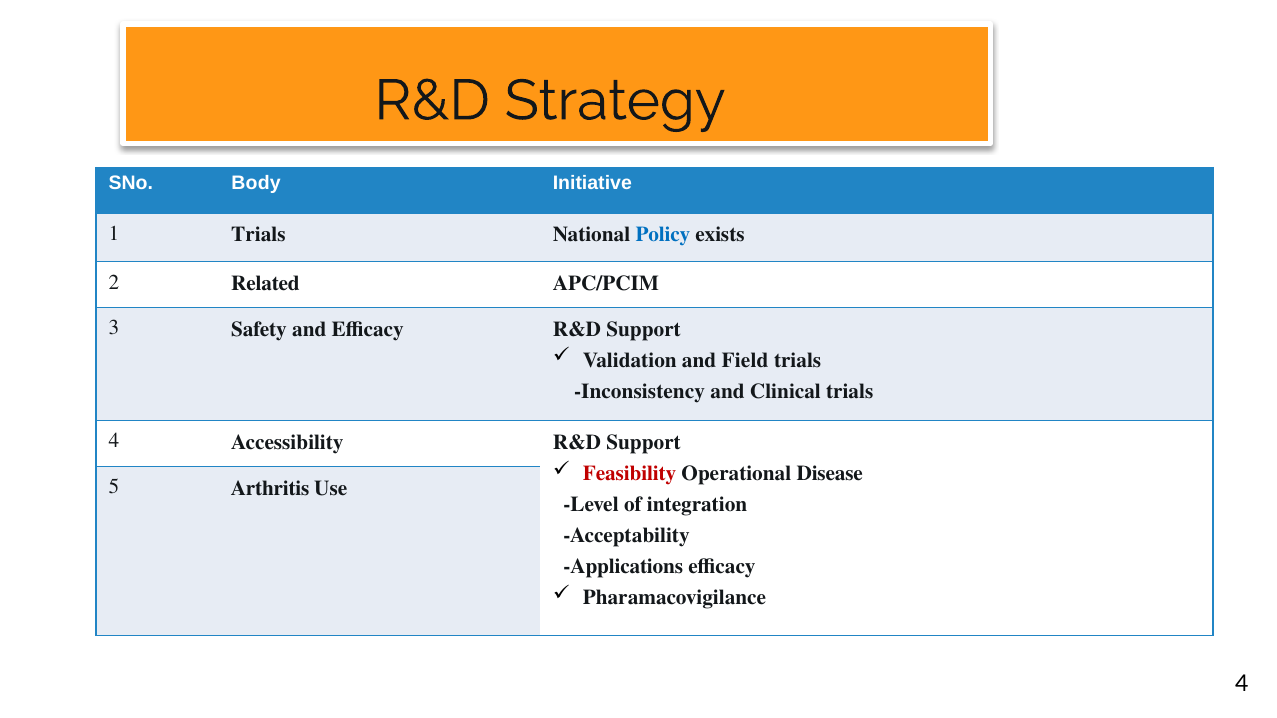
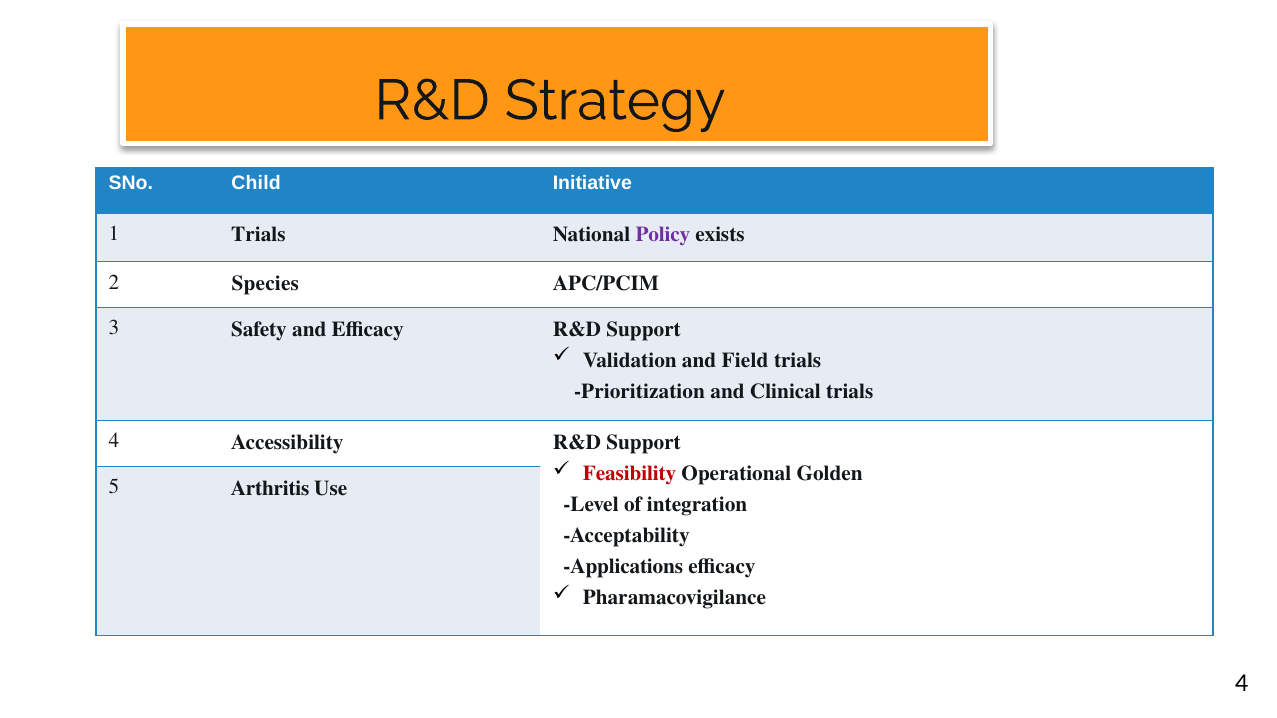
Body: Body -> Child
Policy colour: blue -> purple
Related: Related -> Species
Inconsistency: Inconsistency -> Prioritization
Disease: Disease -> Golden
